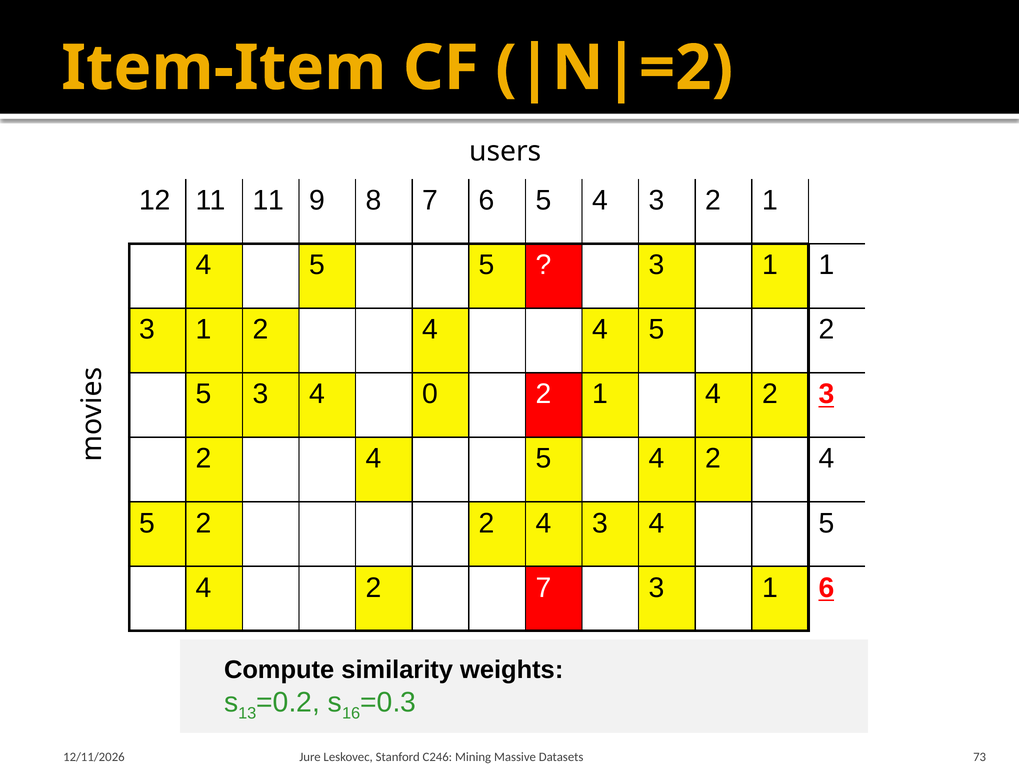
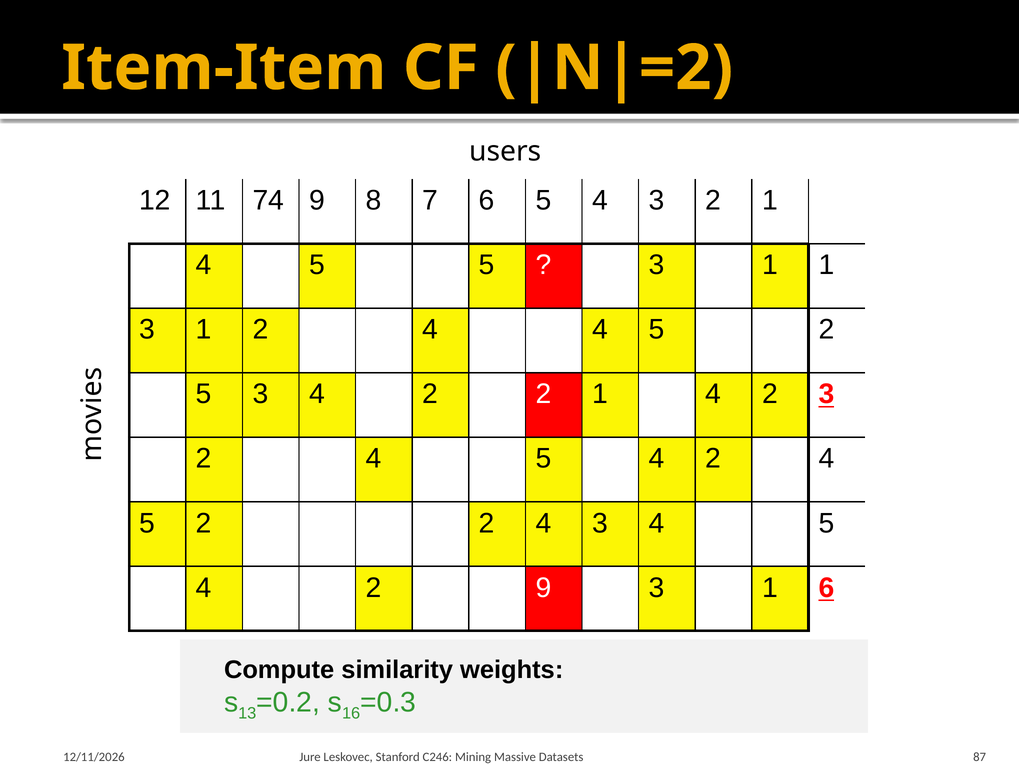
11 11: 11 -> 74
3 4 0: 0 -> 2
2 7: 7 -> 9
73: 73 -> 87
